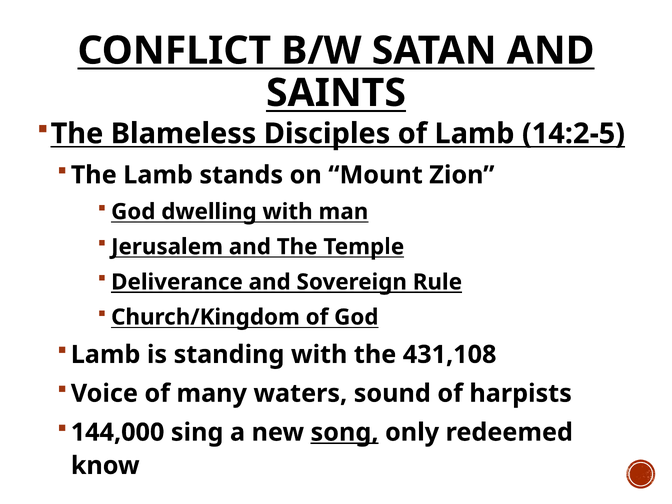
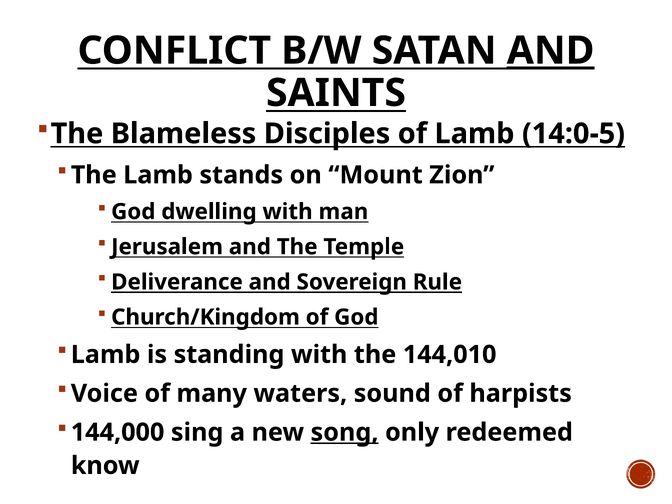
AND at (551, 51) underline: none -> present
14:2-5: 14:2-5 -> 14:0-5
431,108: 431,108 -> 144,010
